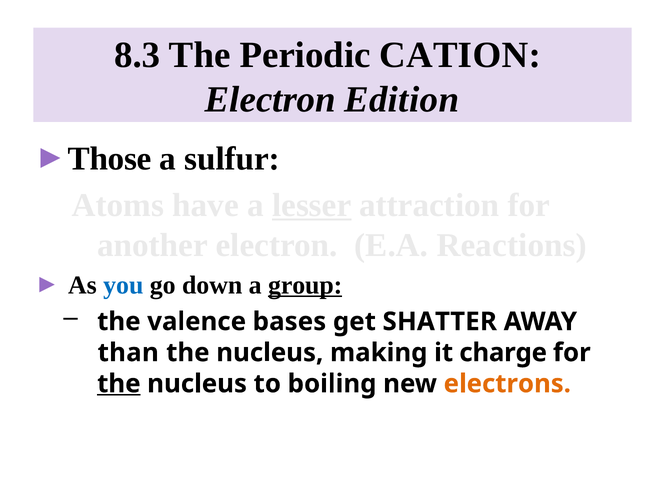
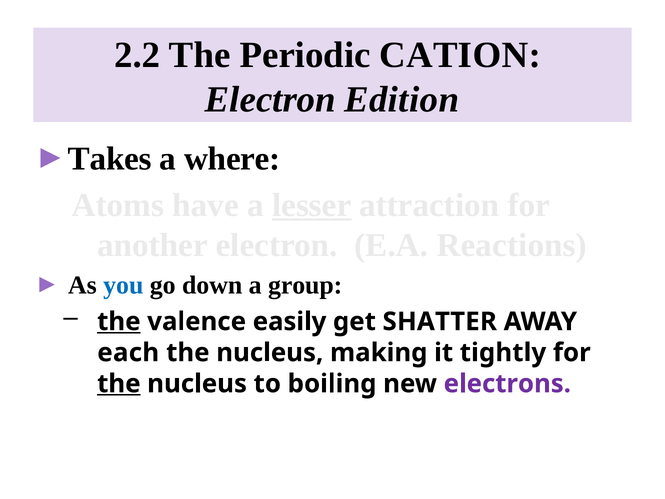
8.3: 8.3 -> 2.2
Those: Those -> Takes
sulfur: sulfur -> where
group underline: present -> none
the at (119, 321) underline: none -> present
bases: bases -> easily
than: than -> each
charge: charge -> tightly
electrons colour: orange -> purple
